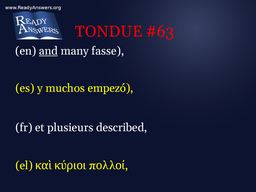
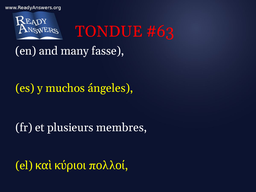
and underline: present -> none
empezó: empezó -> ángeles
described: described -> membres
